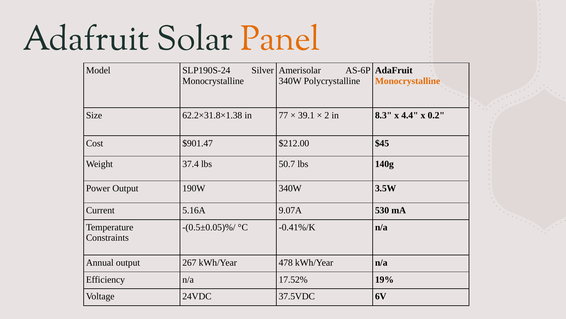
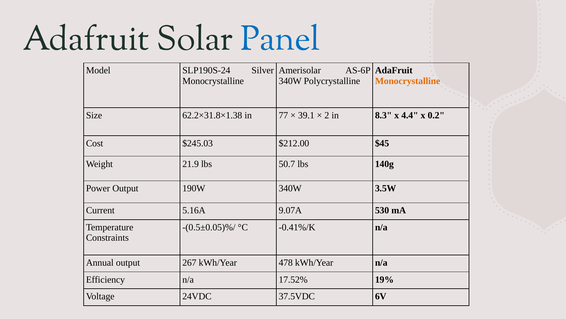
Panel colour: orange -> blue
$901.47: $901.47 -> $245.03
37.4: 37.4 -> 21.9
